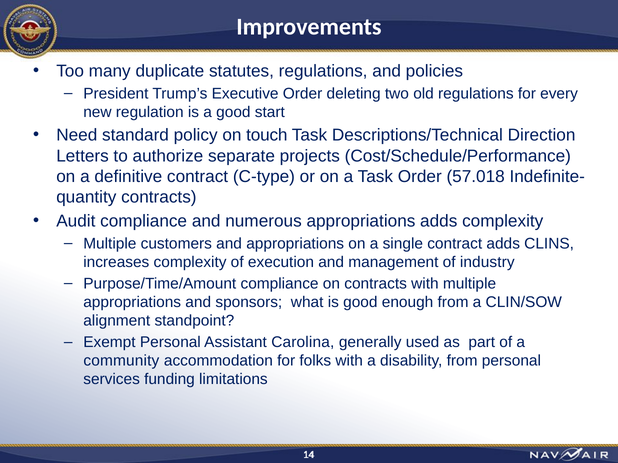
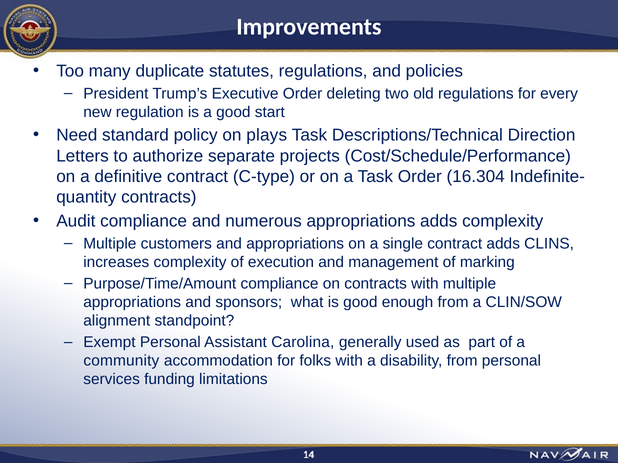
touch: touch -> plays
57.018: 57.018 -> 16.304
industry: industry -> marking
